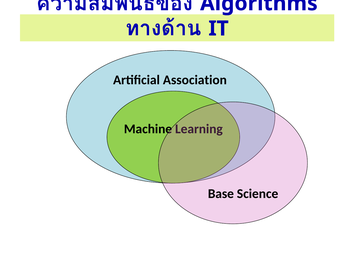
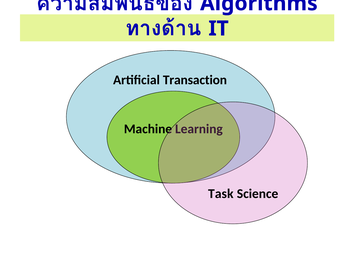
Association: Association -> Transaction
Base: Base -> Task
